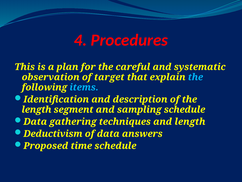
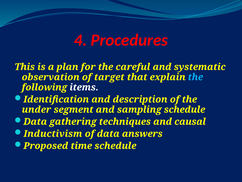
items colour: light blue -> white
length at (37, 109): length -> under
and length: length -> causal
Deductivism: Deductivism -> Inductivism
